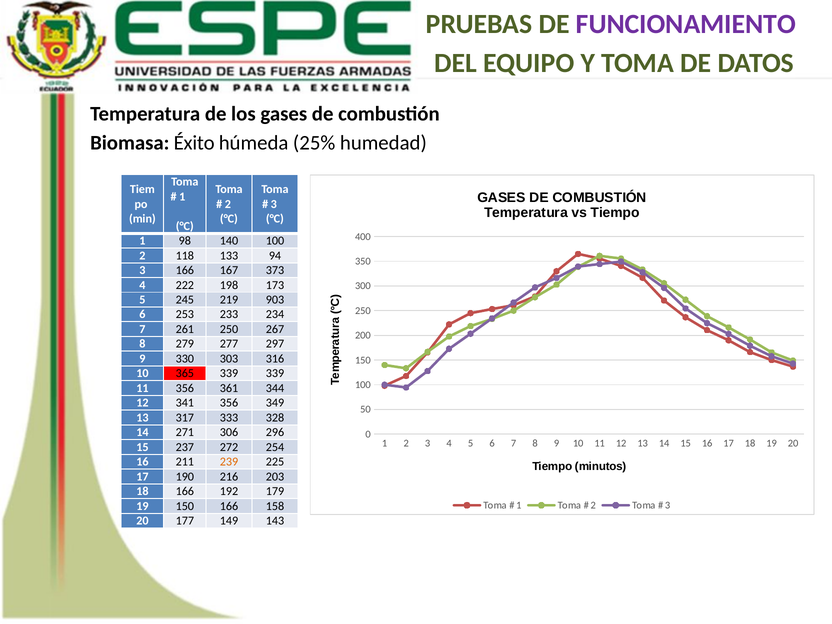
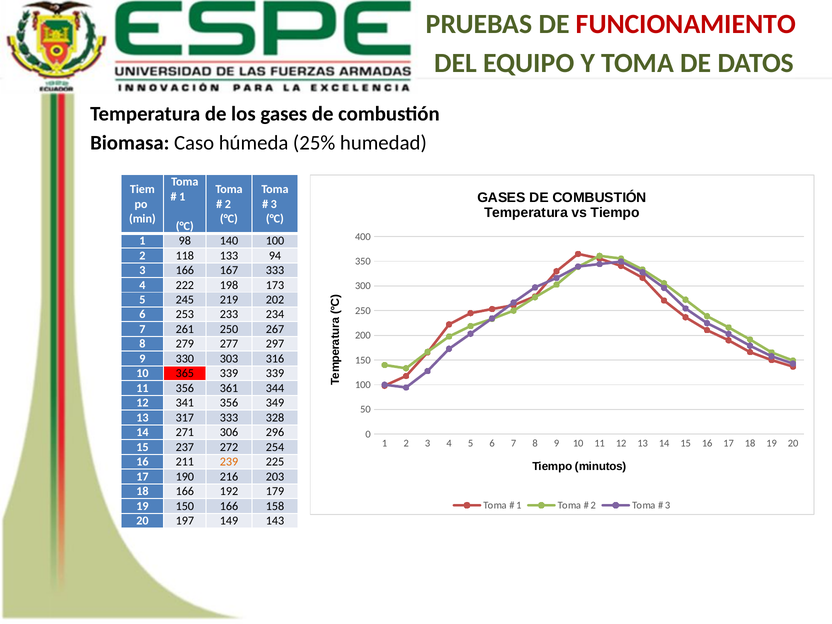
FUNCIONAMIENTO colour: purple -> red
Éxito: Éxito -> Caso
167 373: 373 -> 333
903: 903 -> 202
177: 177 -> 197
